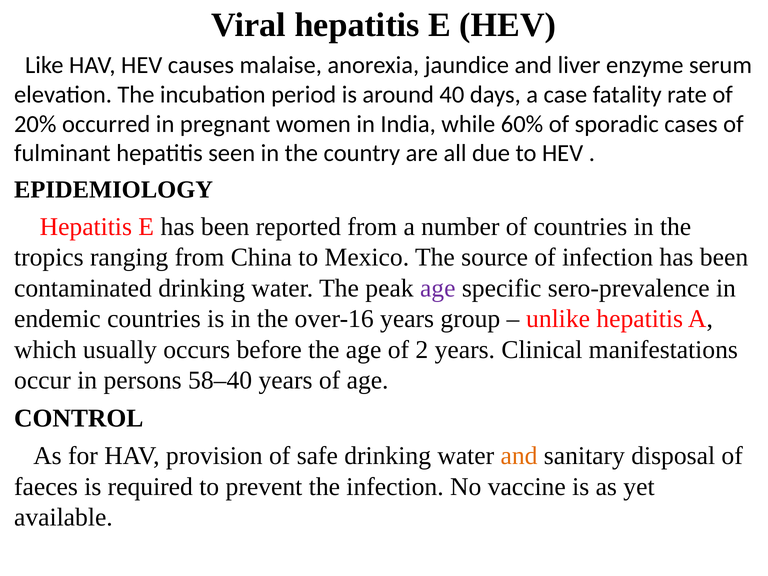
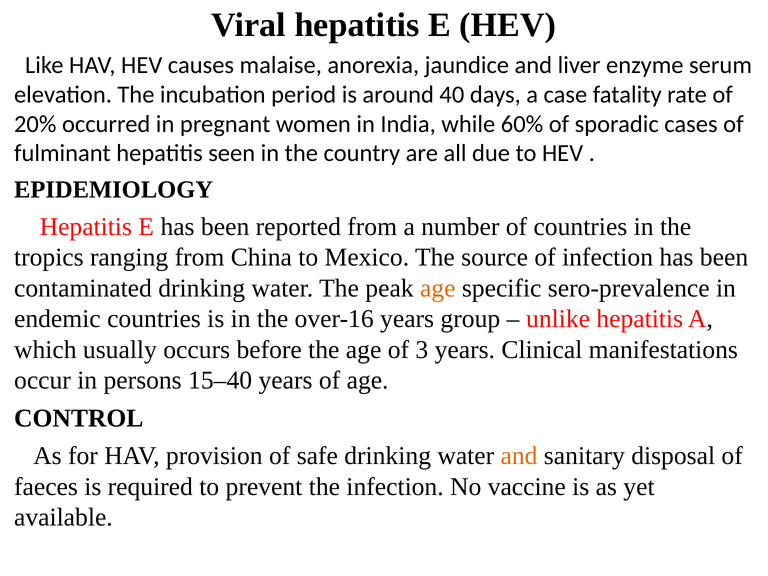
age at (438, 288) colour: purple -> orange
2: 2 -> 3
58–40: 58–40 -> 15–40
